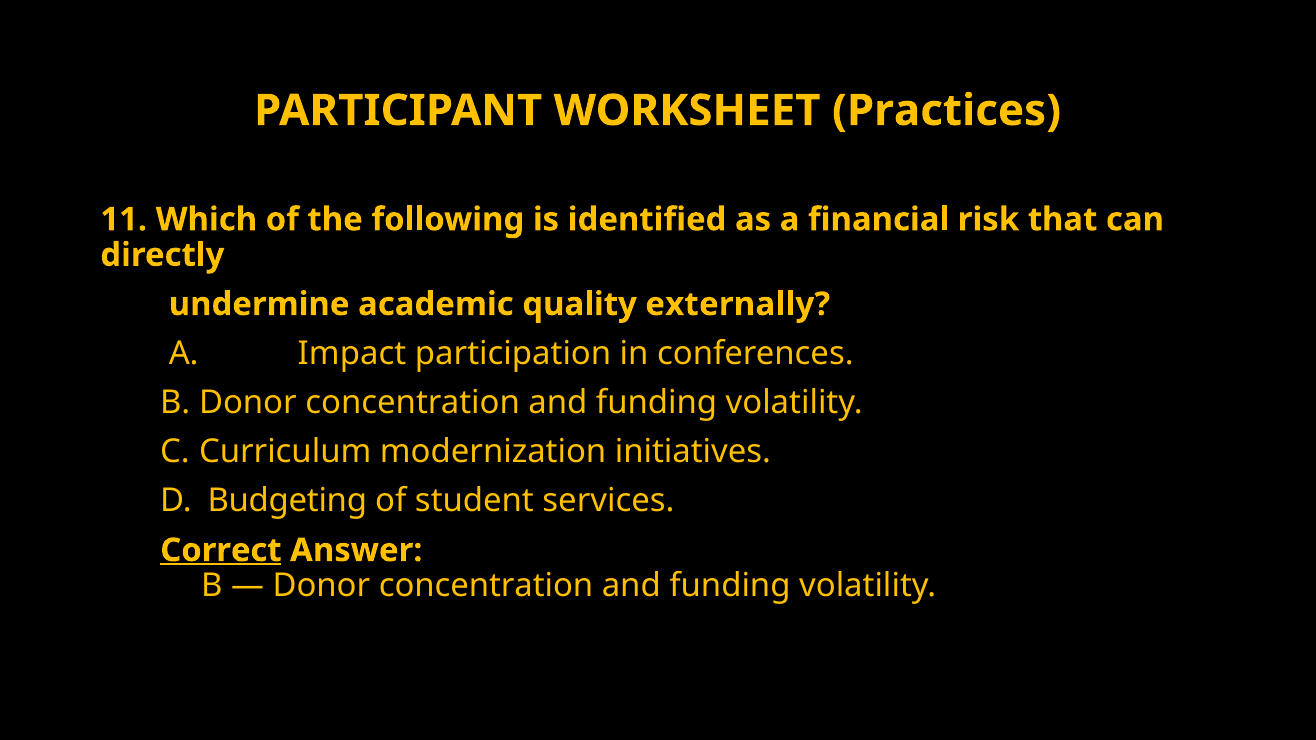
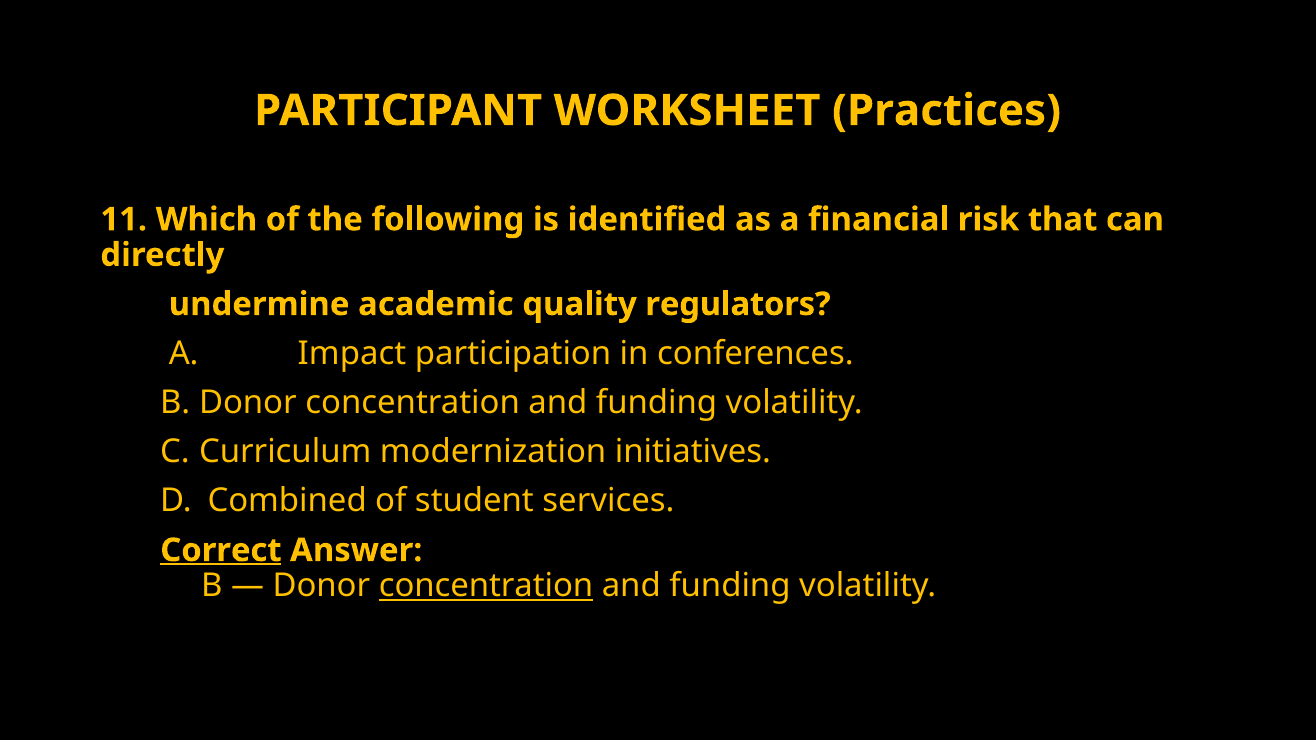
externally: externally -> regulators
Budgeting: Budgeting -> Combined
concentration at (486, 586) underline: none -> present
